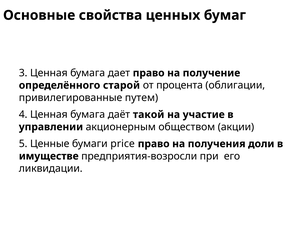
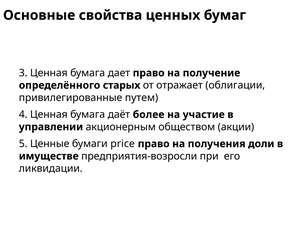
старой: старой -> старых
процента: процента -> отражает
такой: такой -> более
